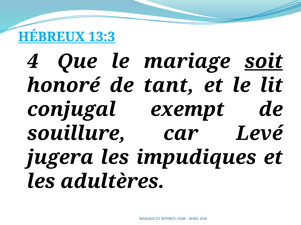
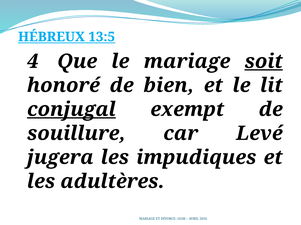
13:3: 13:3 -> 13:5
tant: tant -> bien
conjugal underline: none -> present
